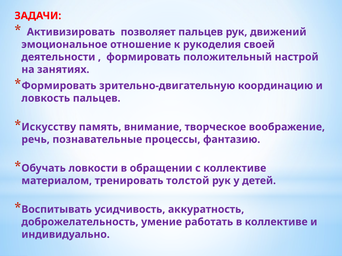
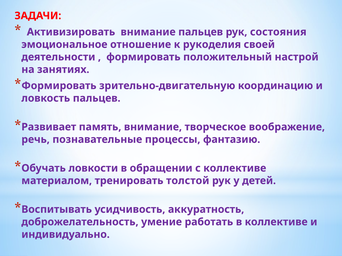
Активизировать позволяет: позволяет -> внимание
движений: движений -> состояния
Искусству: Искусству -> Развивает
